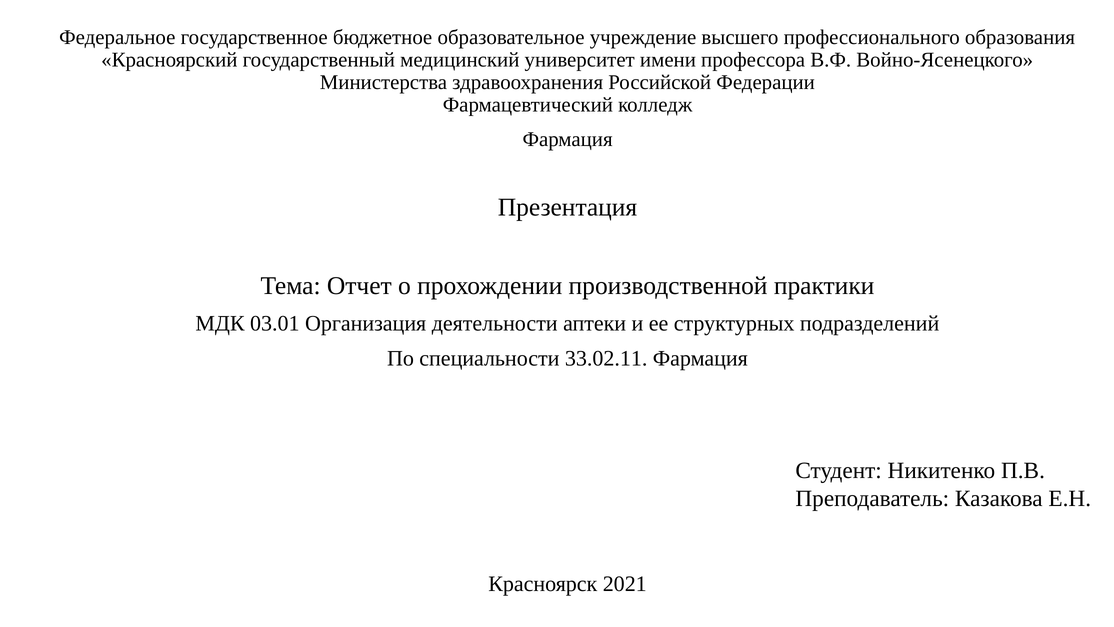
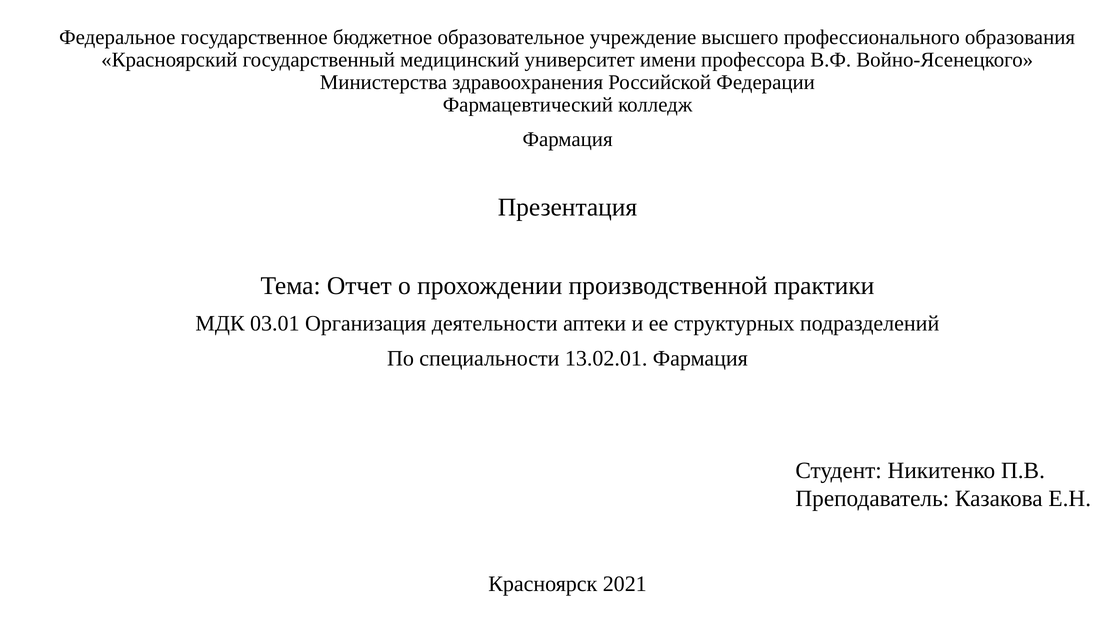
33.02.11: 33.02.11 -> 13.02.01
